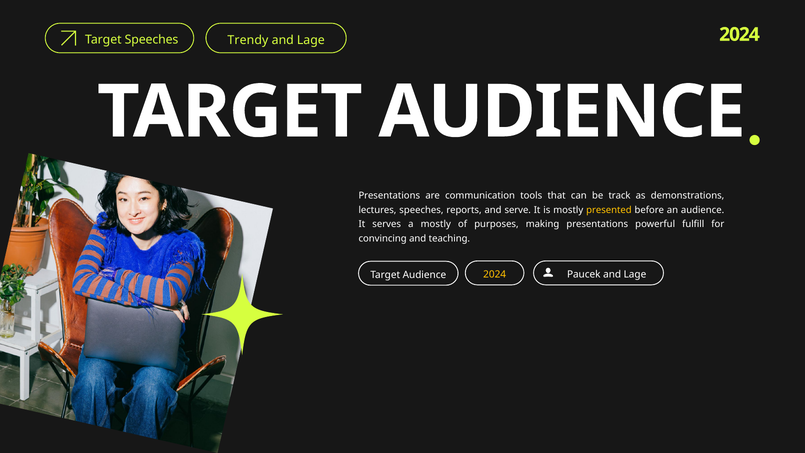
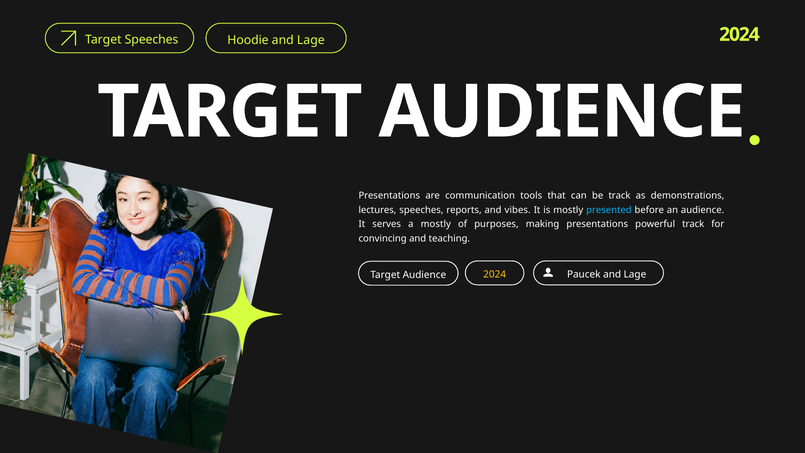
Trendy: Trendy -> Hoodie
serve: serve -> vibes
presented colour: yellow -> light blue
powerful fulfill: fulfill -> track
